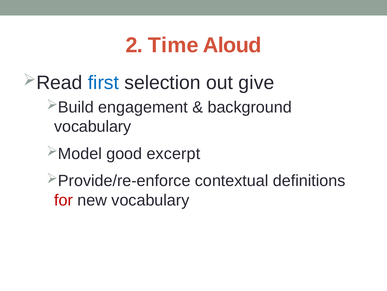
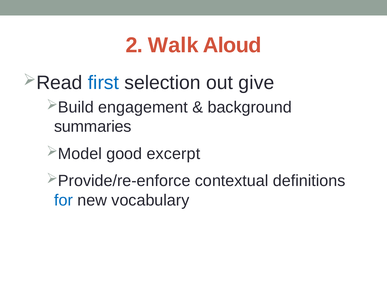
Time: Time -> Walk
vocabulary at (93, 126): vocabulary -> summaries
for colour: red -> blue
